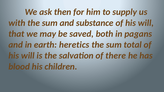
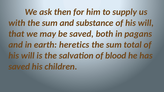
there: there -> blood
blood at (19, 67): blood -> saved
